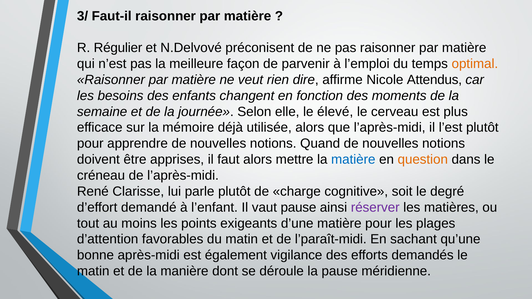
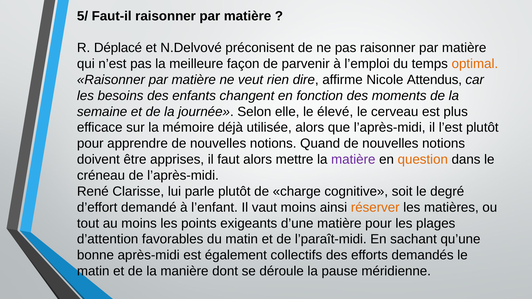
3/: 3/ -> 5/
Régulier: Régulier -> Déplacé
matière at (353, 160) colour: blue -> purple
vaut pause: pause -> moins
réserver colour: purple -> orange
vigilance: vigilance -> collectifs
